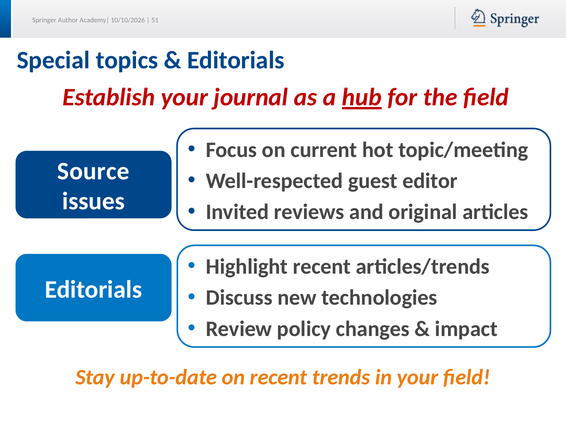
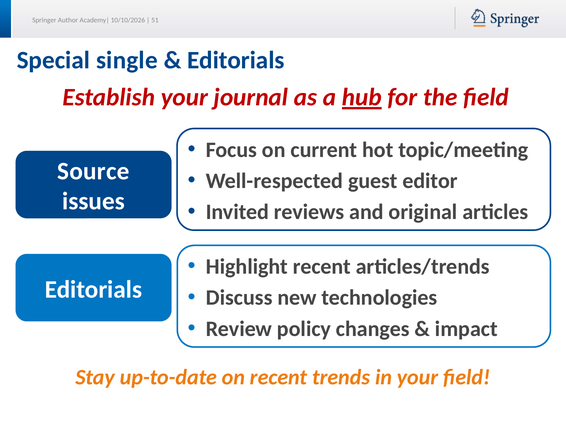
topics: topics -> single
